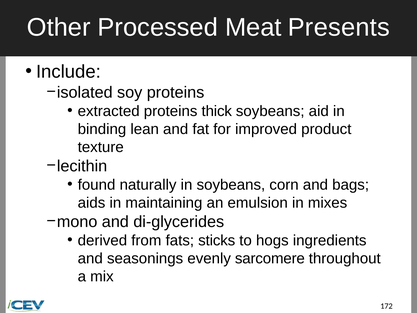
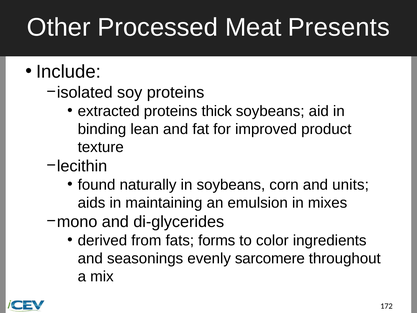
bags: bags -> units
sticks: sticks -> forms
hogs: hogs -> color
